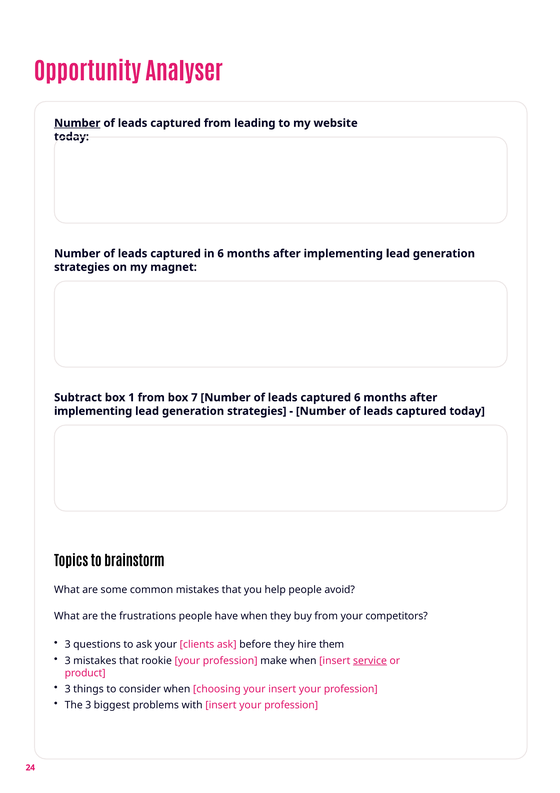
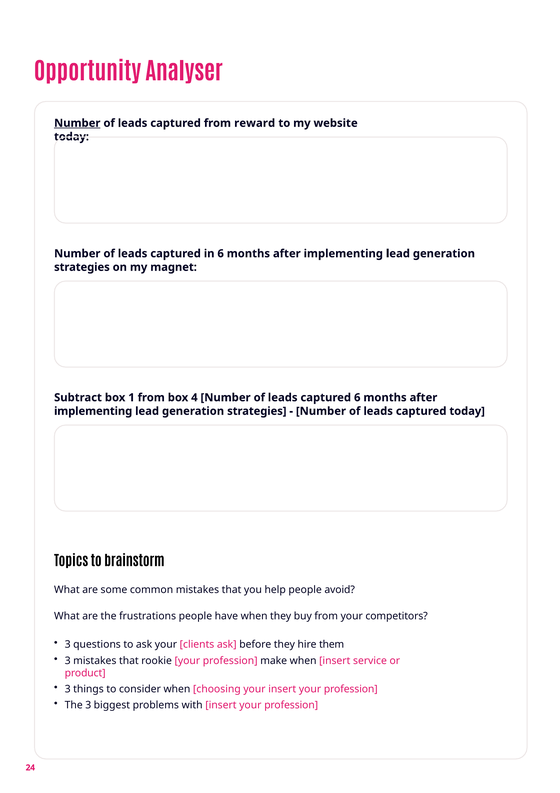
leading: leading -> reward
7: 7 -> 4
service underline: present -> none
